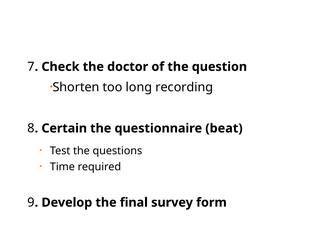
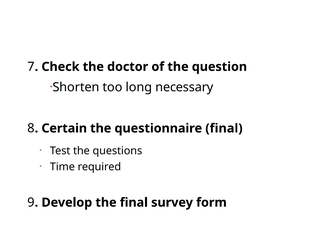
recording: recording -> necessary
questionnaire beat: beat -> final
